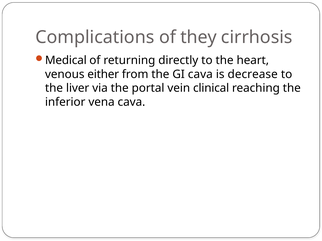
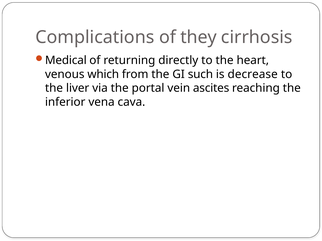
either: either -> which
GI cava: cava -> such
clinical: clinical -> ascites
